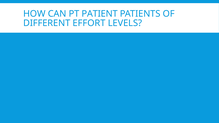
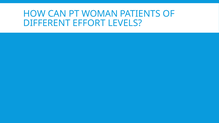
PATIENT: PATIENT -> WOMAN
